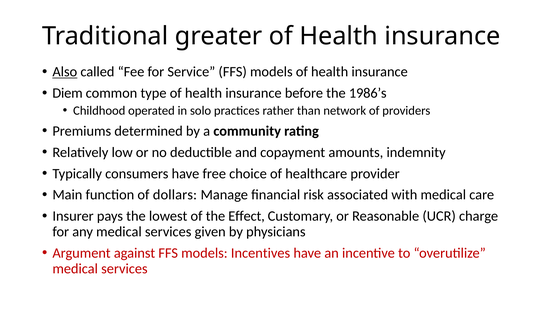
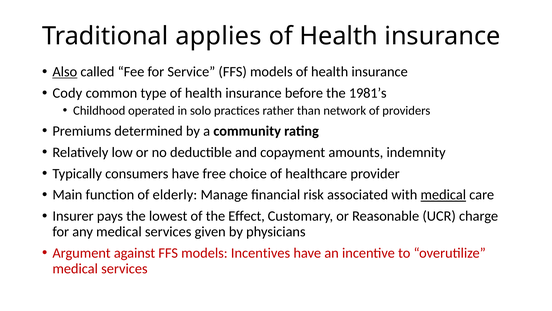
greater: greater -> applies
Diem: Diem -> Cody
1986’s: 1986’s -> 1981’s
dollars: dollars -> elderly
medical at (443, 195) underline: none -> present
